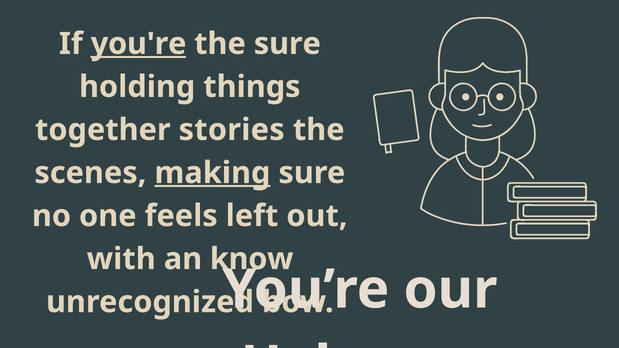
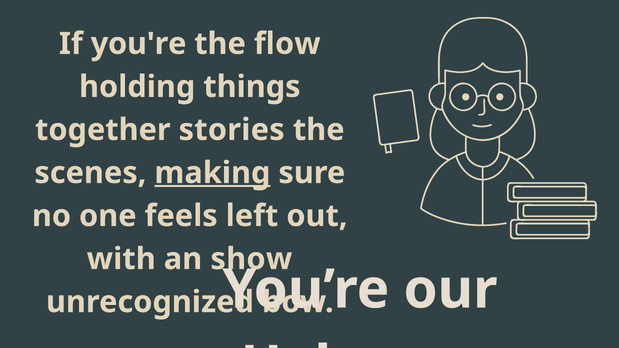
you're underline: present -> none
the sure: sure -> flow
know: know -> show
